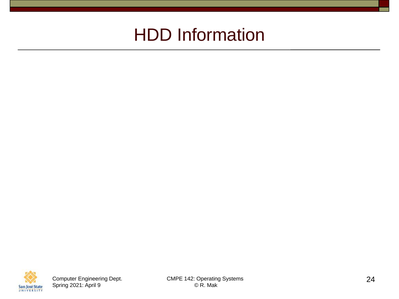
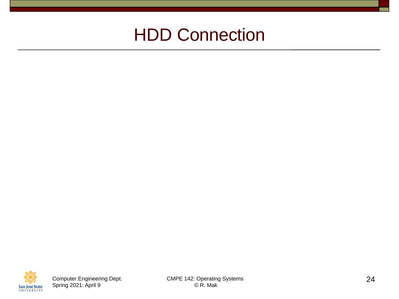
Information: Information -> Connection
